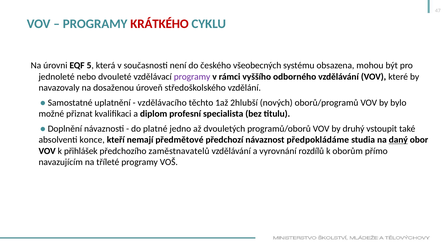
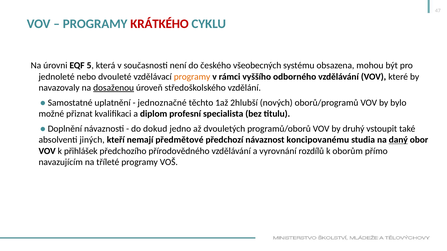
programy at (192, 77) colour: purple -> orange
dosaženou underline: none -> present
vzdělávacího: vzdělávacího -> jednoznačné
platné: platné -> dokud
konce: konce -> jiných
předpokládáme: předpokládáme -> koncipovanému
zaměstnavatelů: zaměstnavatelů -> přírodovědného
